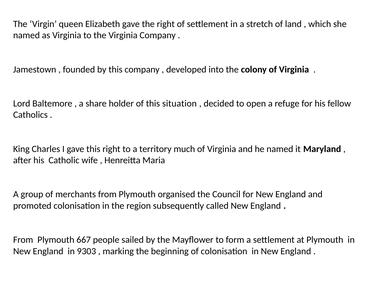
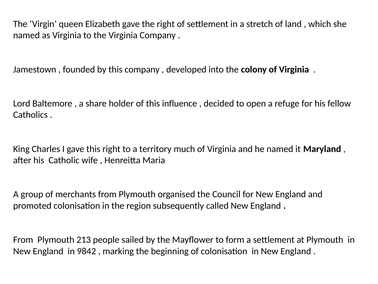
situation: situation -> influence
667: 667 -> 213
9303: 9303 -> 9842
